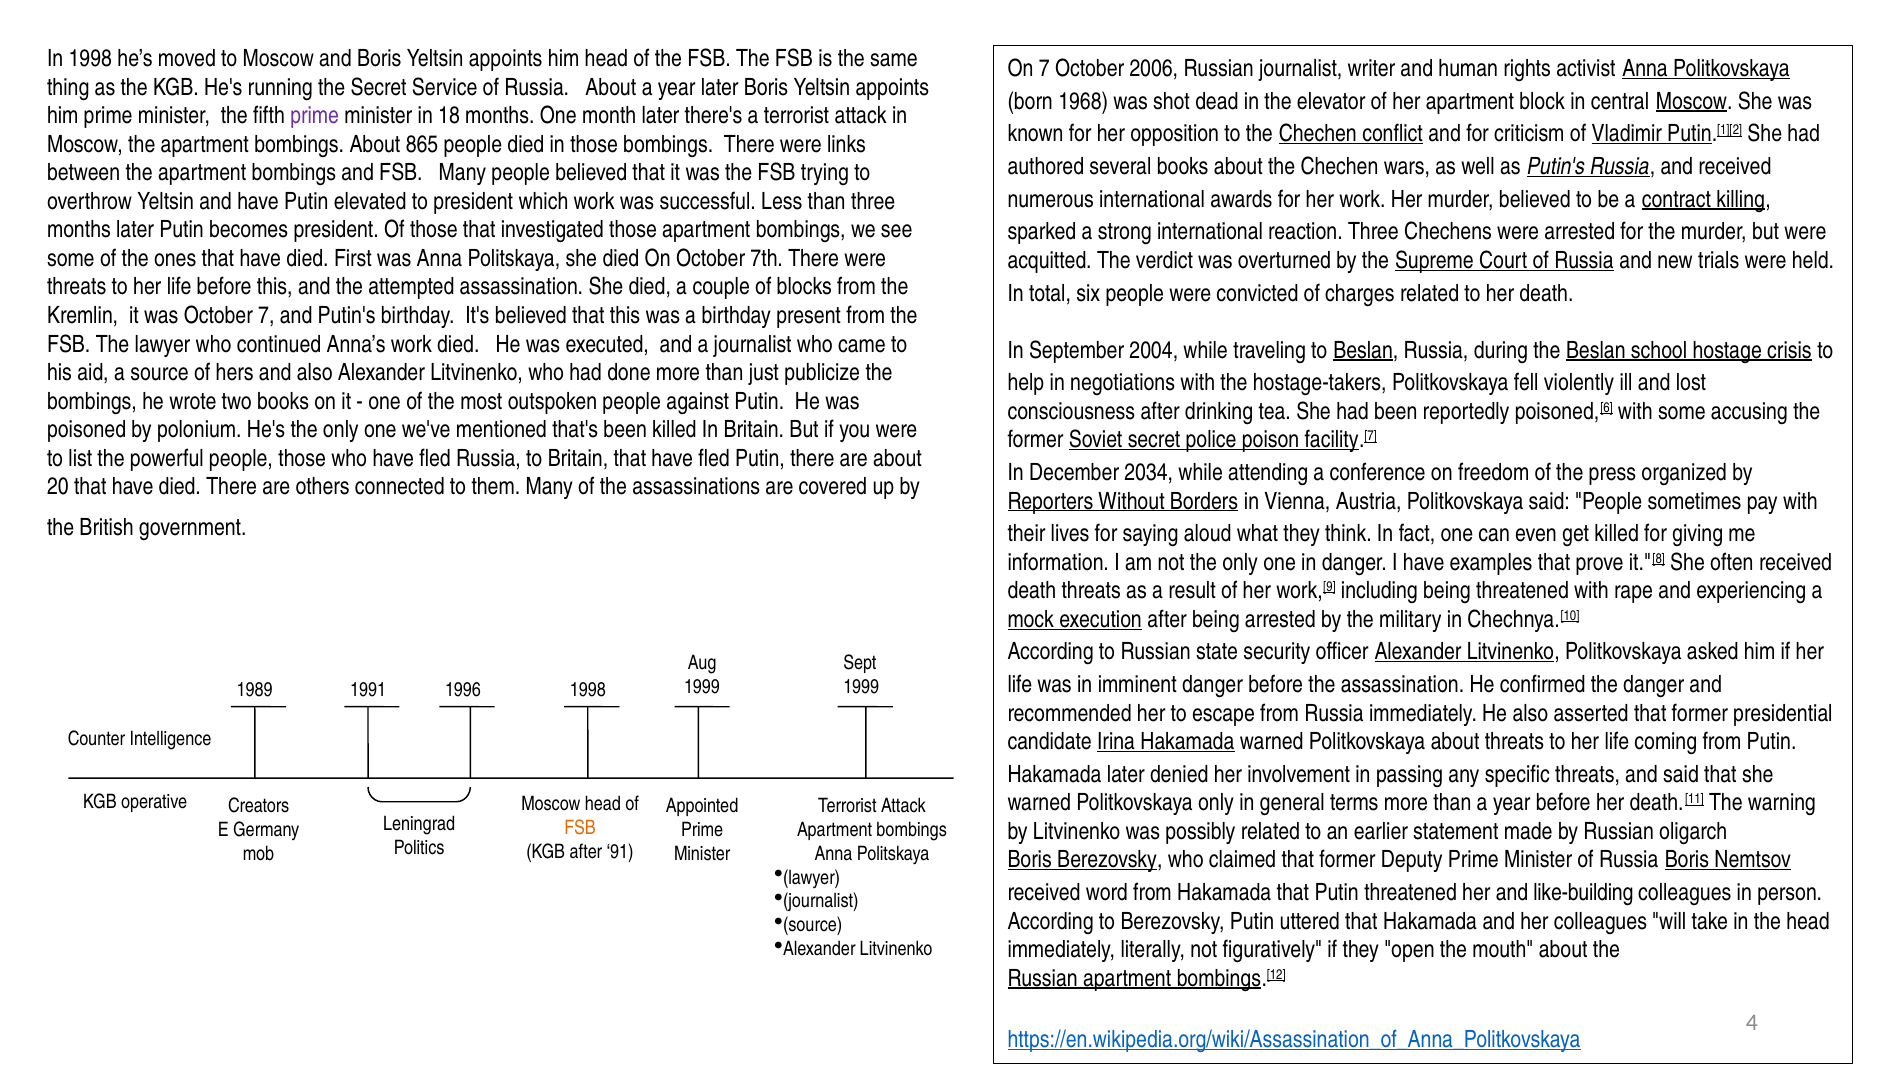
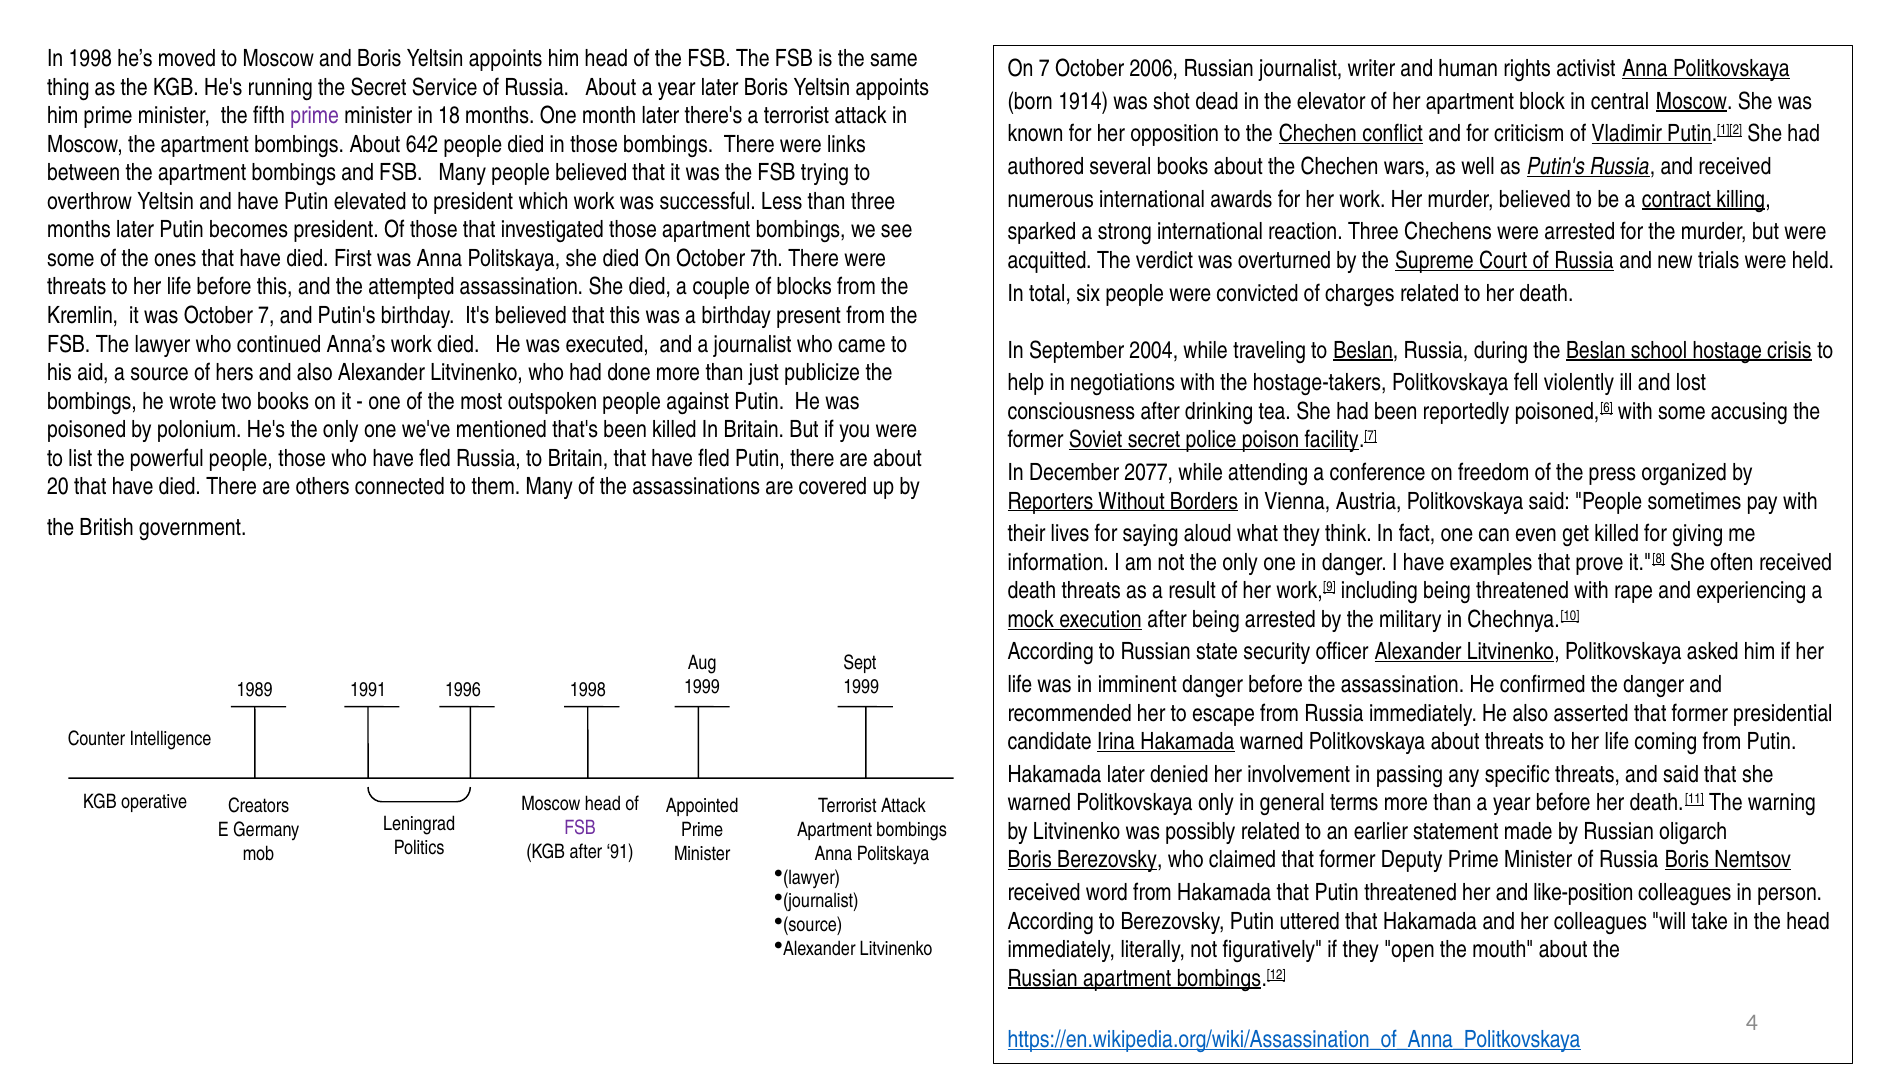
1968: 1968 -> 1914
865: 865 -> 642
2034: 2034 -> 2077
FSB at (580, 827) colour: orange -> purple
like-building: like-building -> like-position
